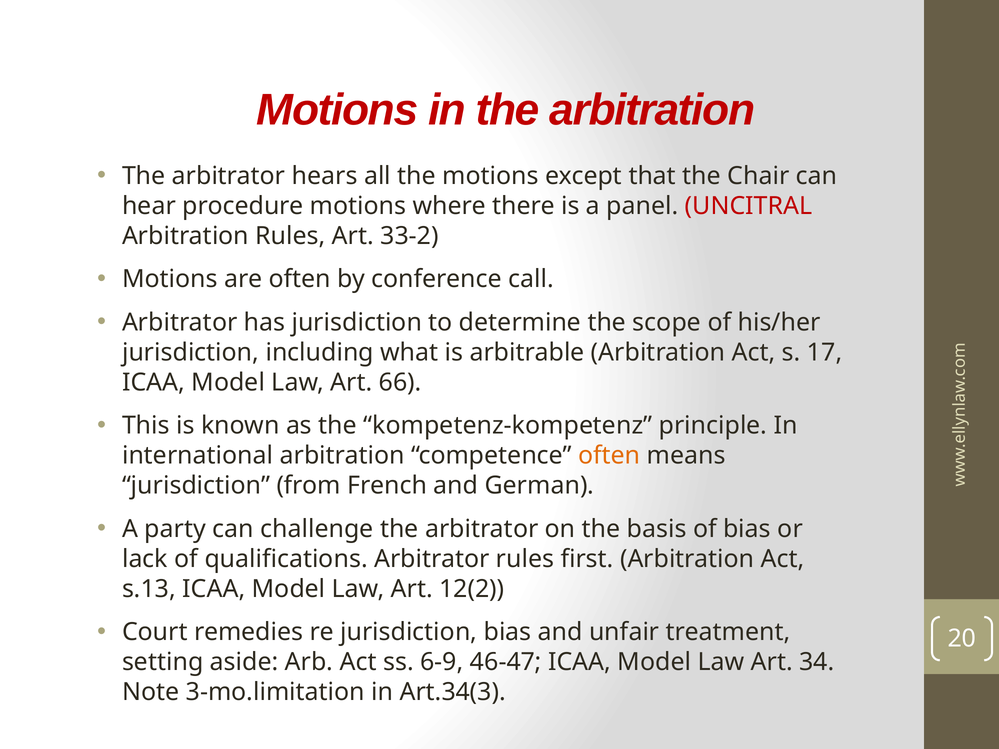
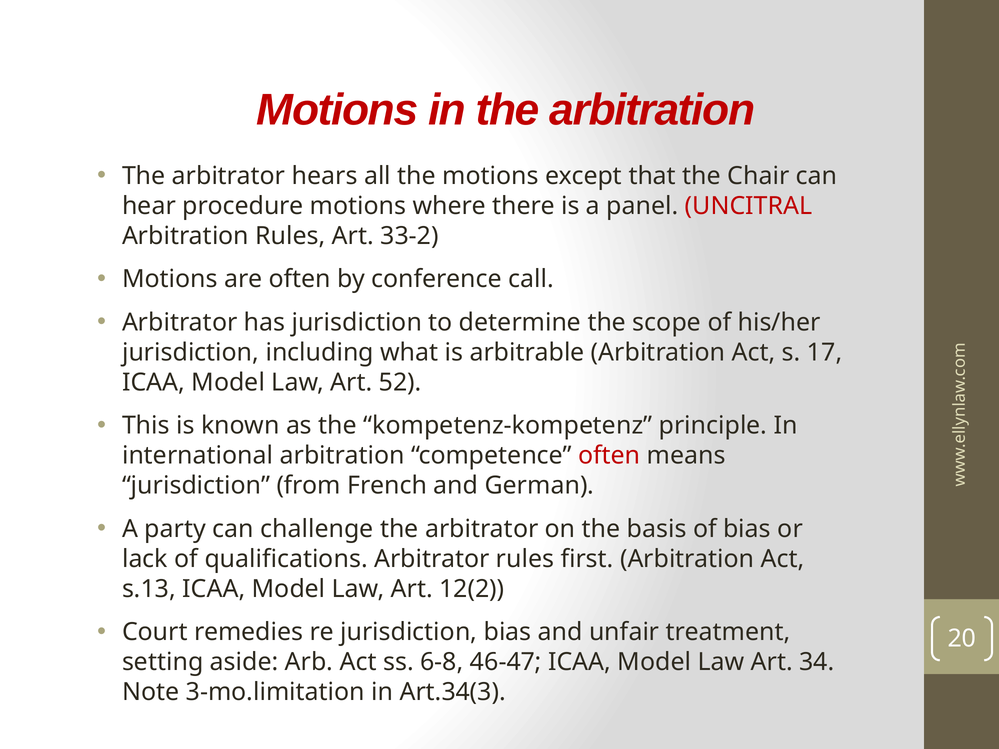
66: 66 -> 52
often at (609, 456) colour: orange -> red
6-9: 6-9 -> 6-8
